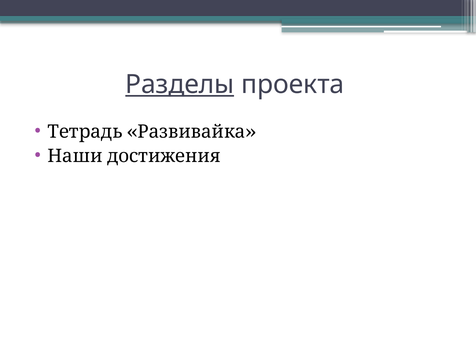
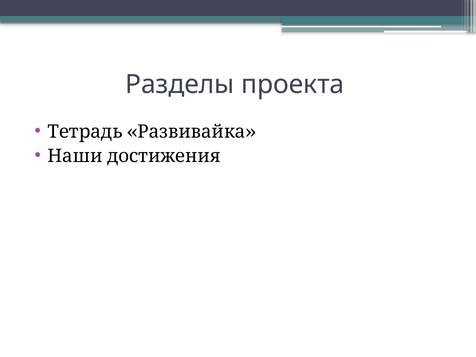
Разделы underline: present -> none
